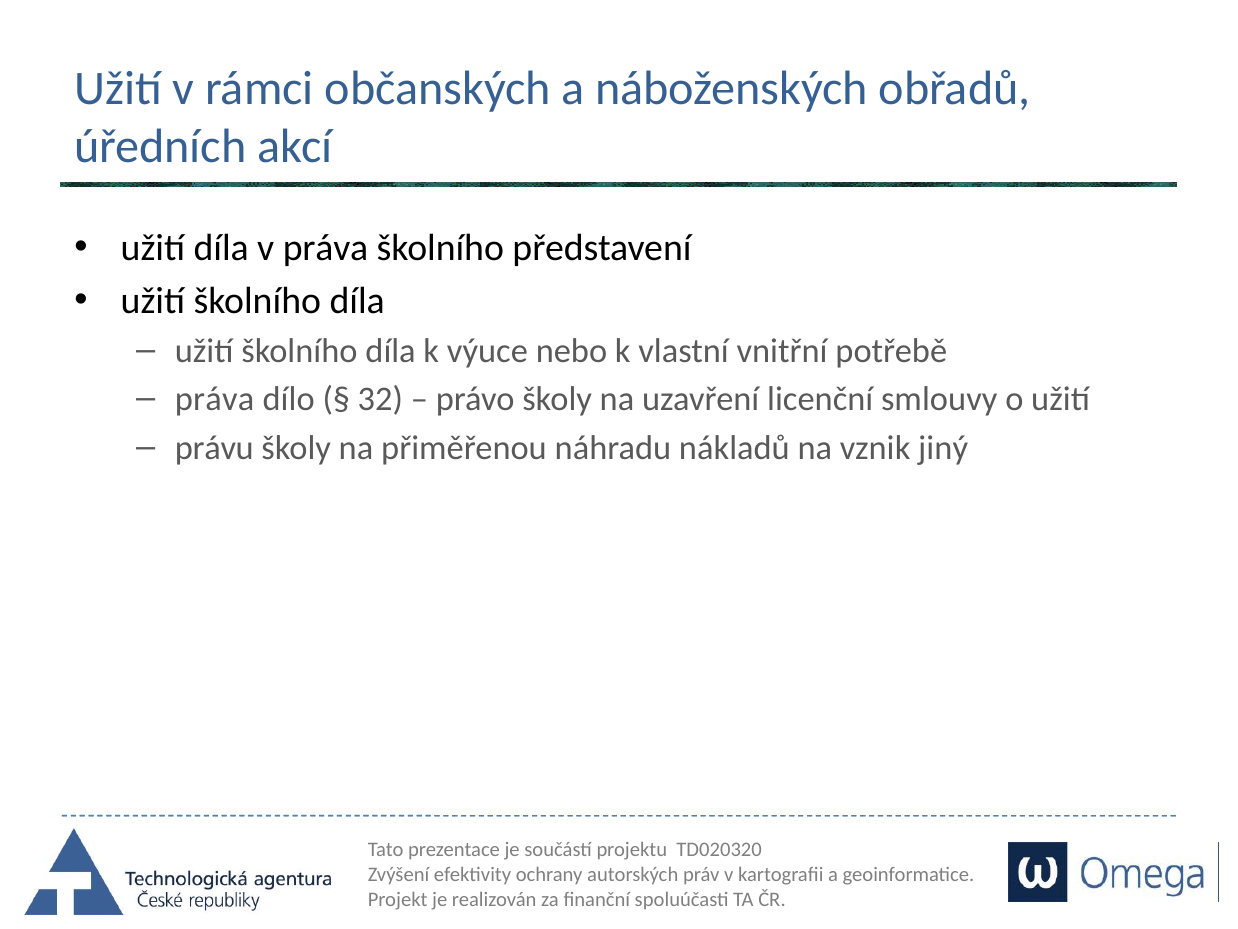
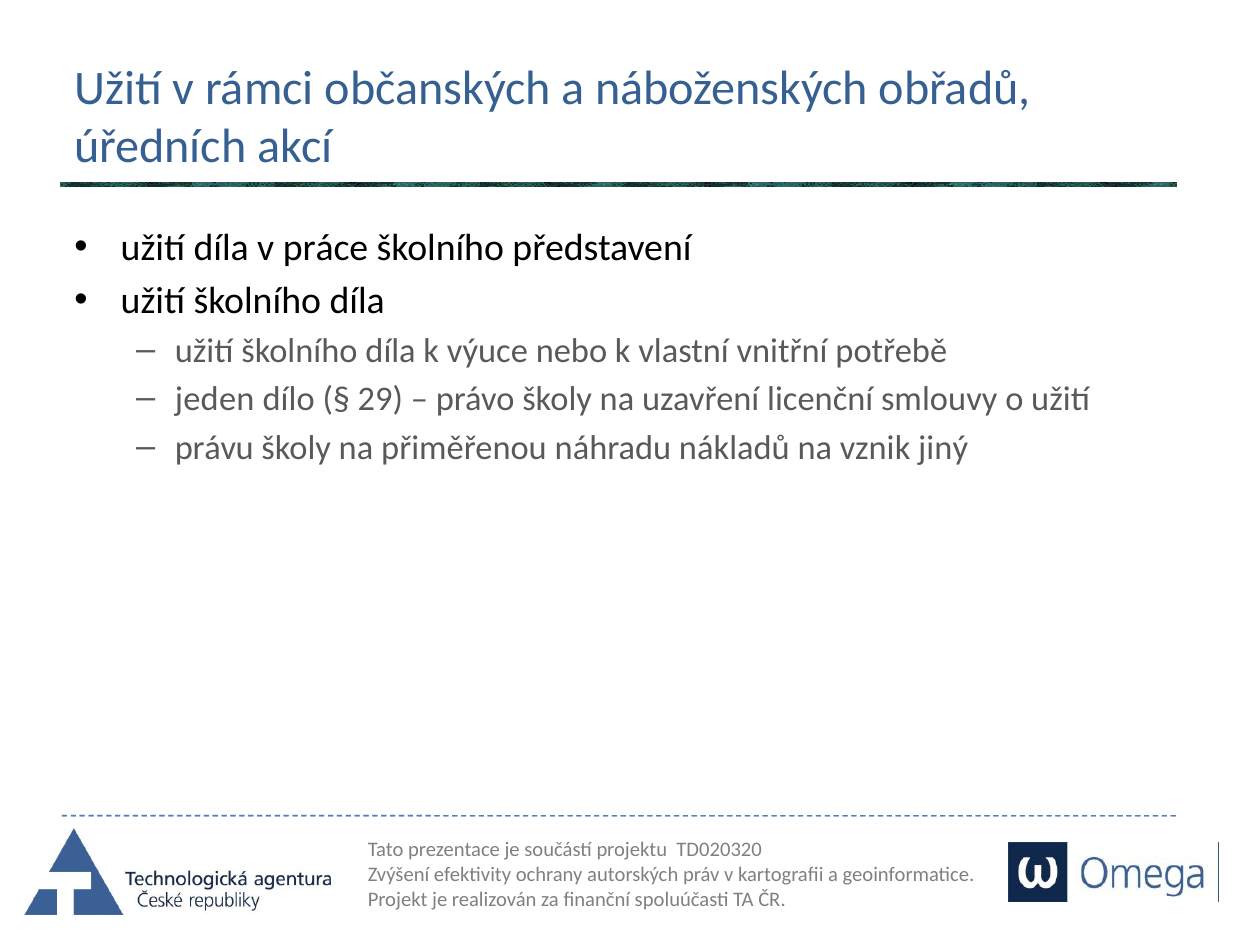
v práva: práva -> práce
práva at (215, 399): práva -> jeden
32: 32 -> 29
